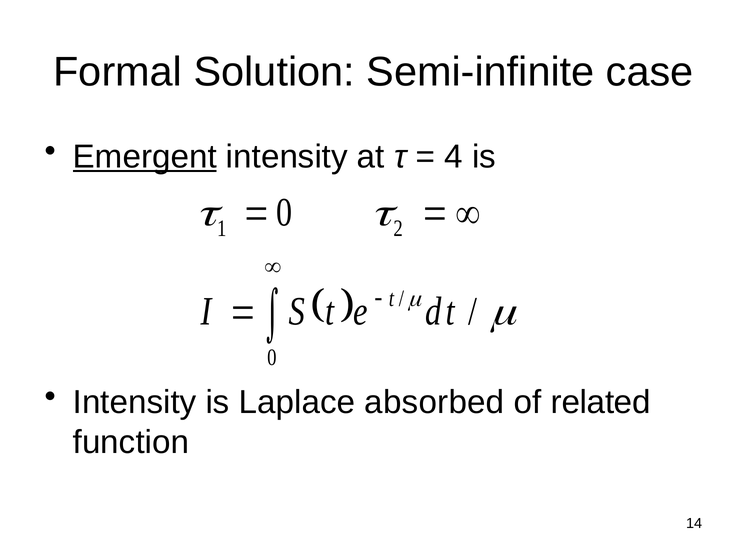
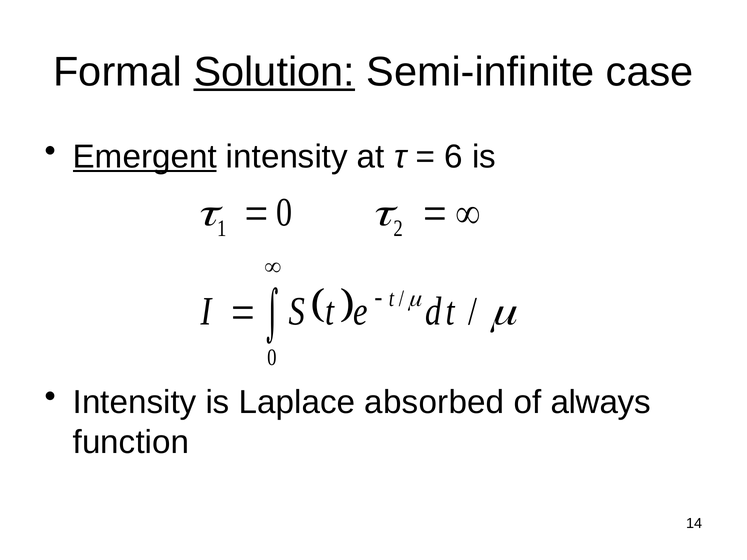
Solution underline: none -> present
4: 4 -> 6
related: related -> always
